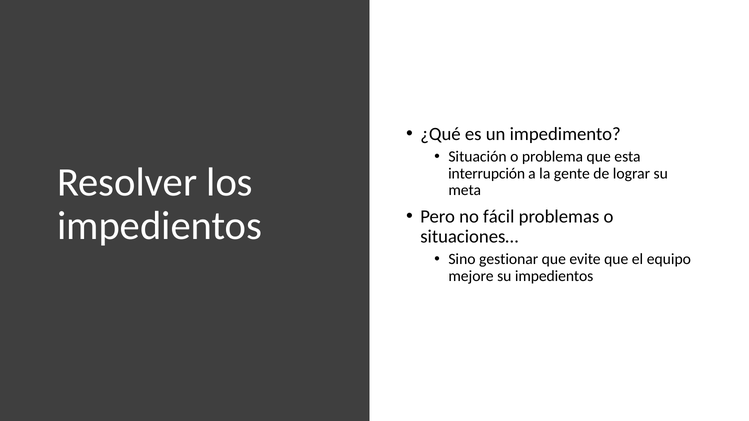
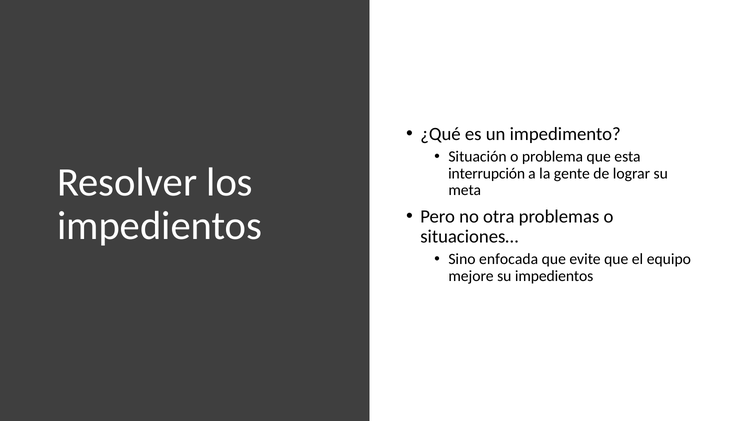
fácil: fácil -> otra
gestionar: gestionar -> enfocada
